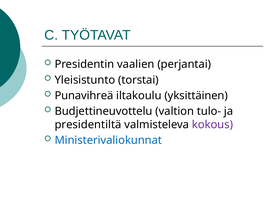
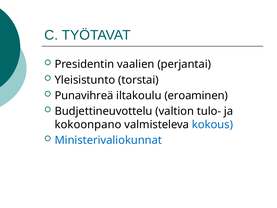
yksittäinen: yksittäinen -> eroaminen
presidentiltä: presidentiltä -> kokoonpano
kokous colour: purple -> blue
